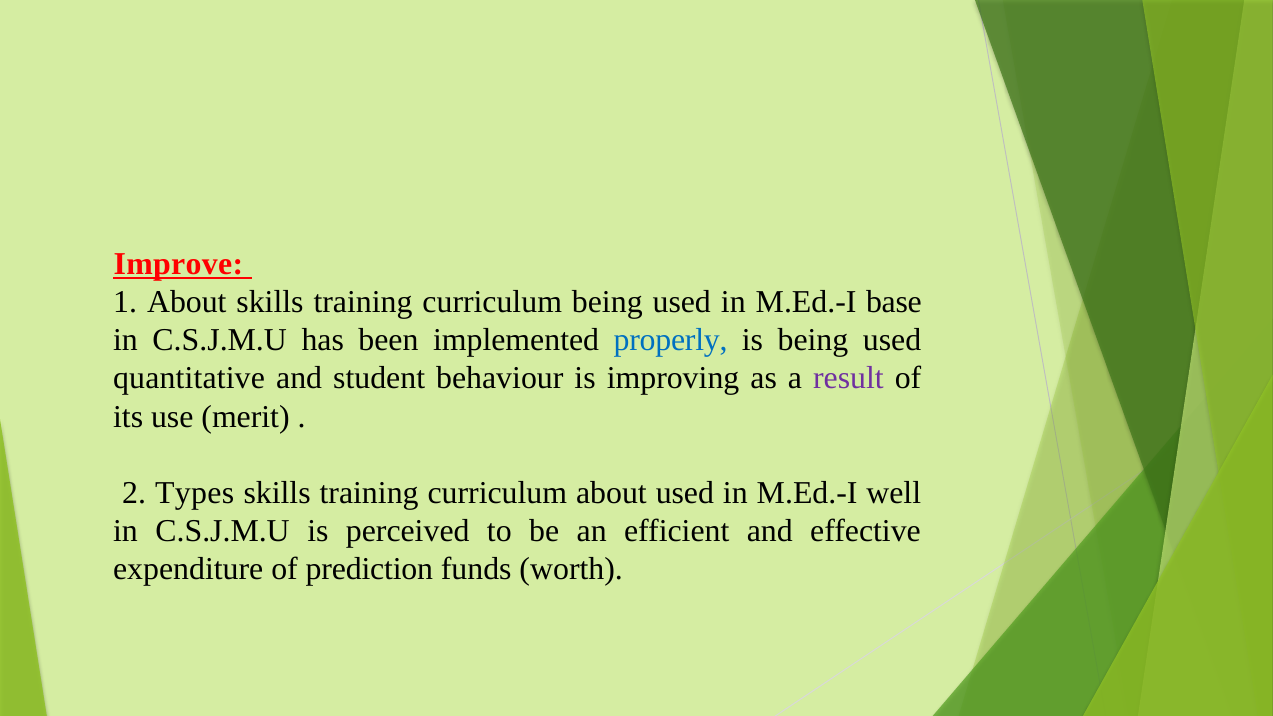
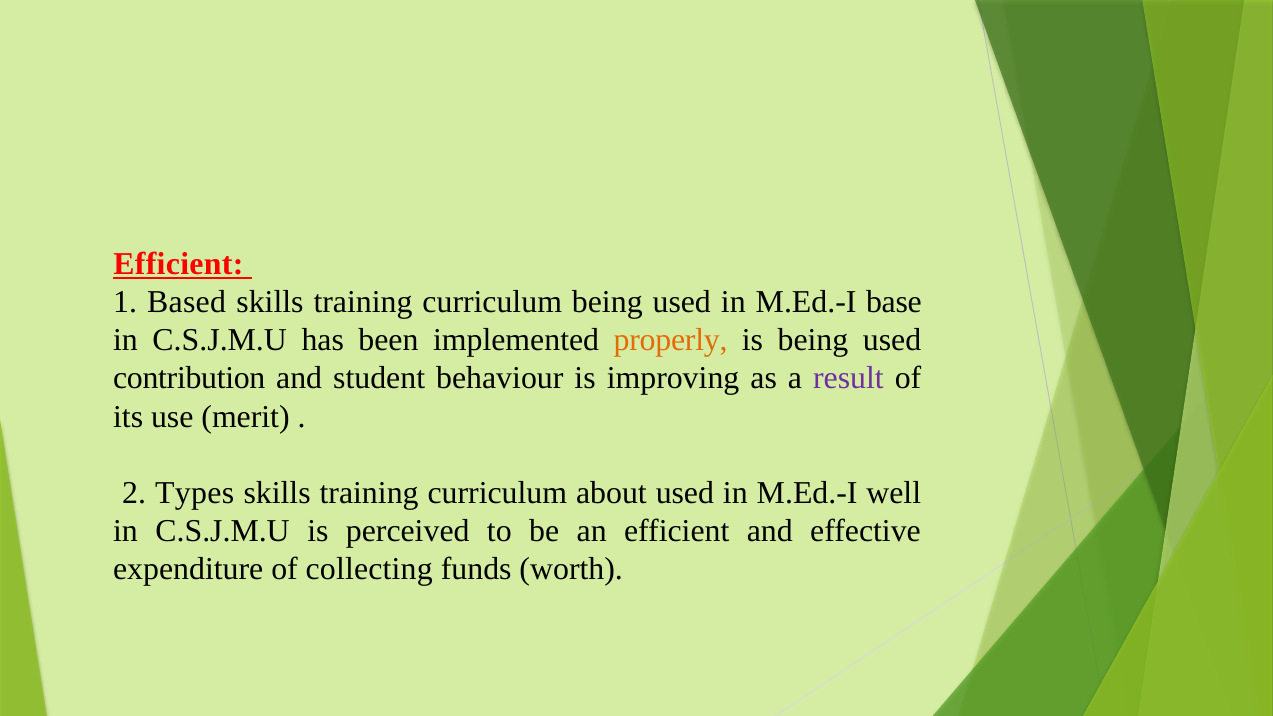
Improve at (178, 264): Improve -> Efficient
1 About: About -> Based
properly colour: blue -> orange
quantitative: quantitative -> contribution
prediction: prediction -> collecting
